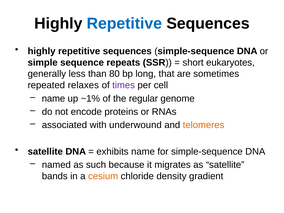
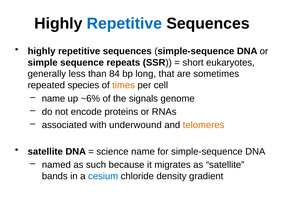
80: 80 -> 84
relaxes: relaxes -> species
times colour: purple -> orange
~1%: ~1% -> ~6%
regular: regular -> signals
exhibits: exhibits -> science
cesium colour: orange -> blue
